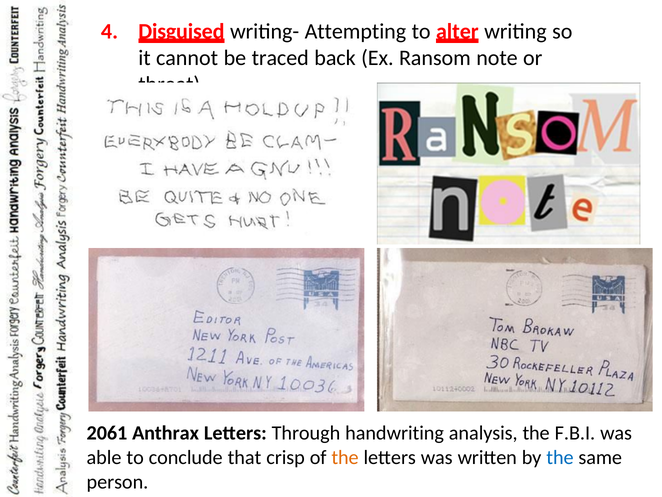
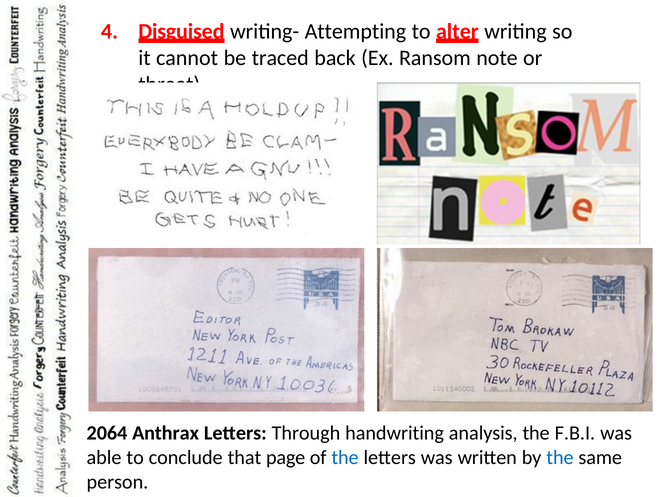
2061: 2061 -> 2064
crisp: crisp -> page
the at (345, 457) colour: orange -> blue
